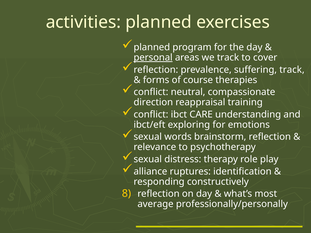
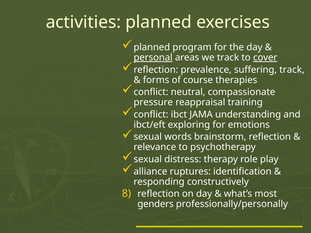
cover underline: none -> present
direction: direction -> pressure
CARE: CARE -> JAMA
average: average -> genders
